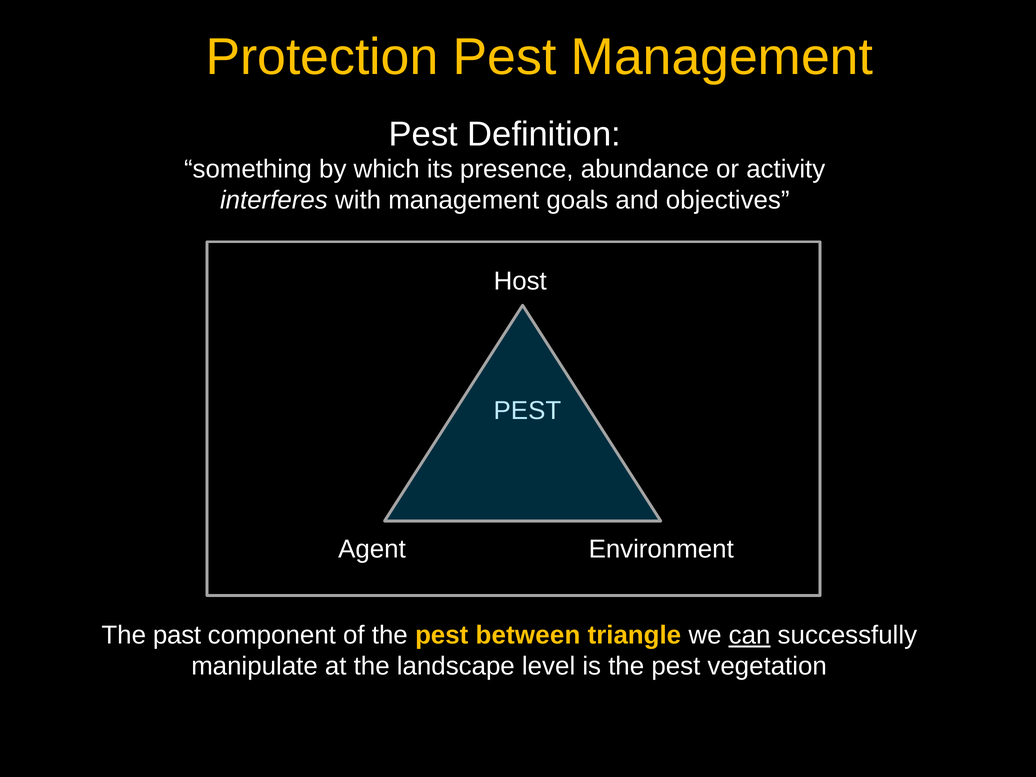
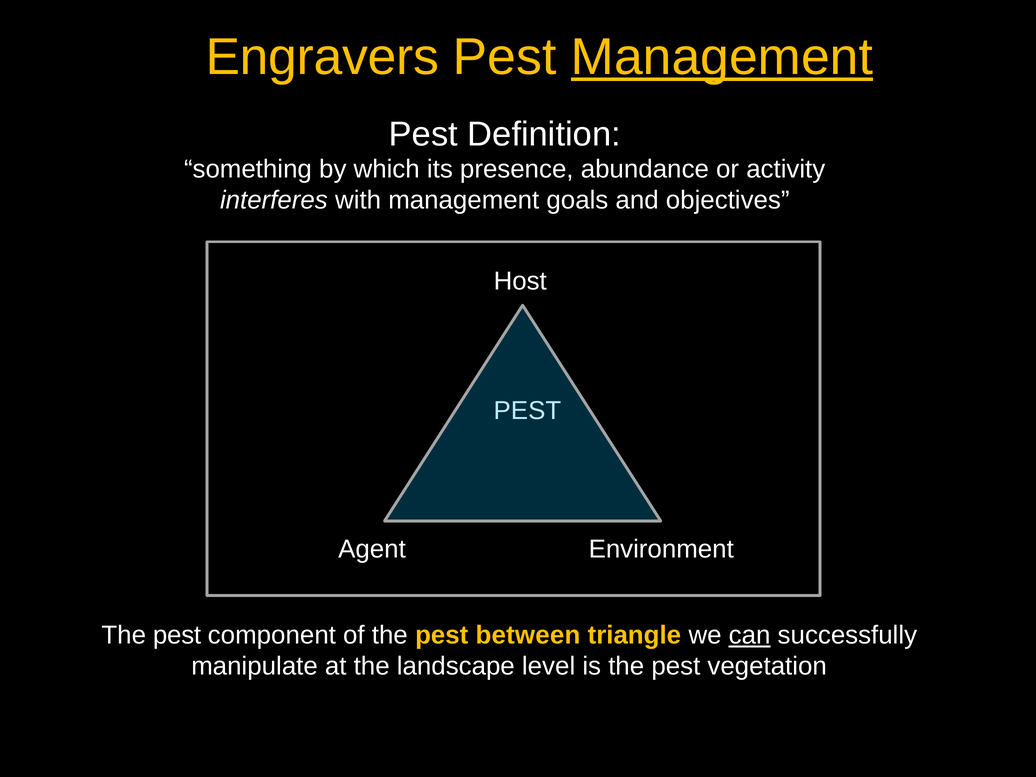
Protection: Protection -> Engravers
Management at (722, 57) underline: none -> present
past at (177, 635): past -> pest
